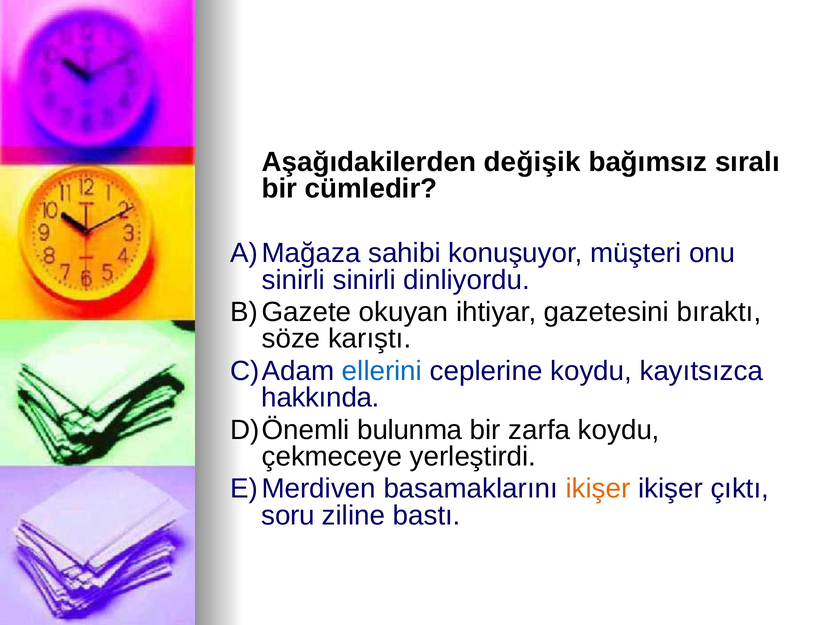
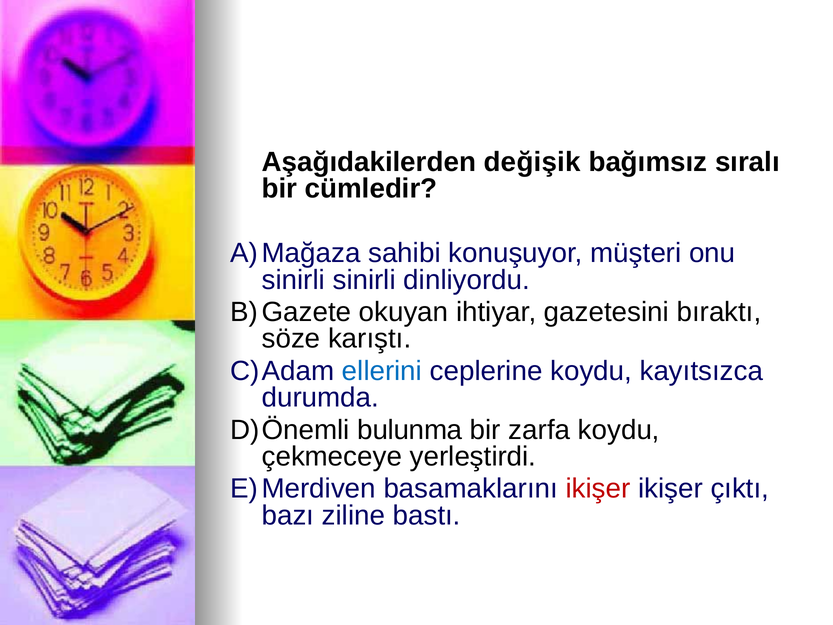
hakkında: hakkında -> durumda
ikişer at (598, 489) colour: orange -> red
soru: soru -> bazı
